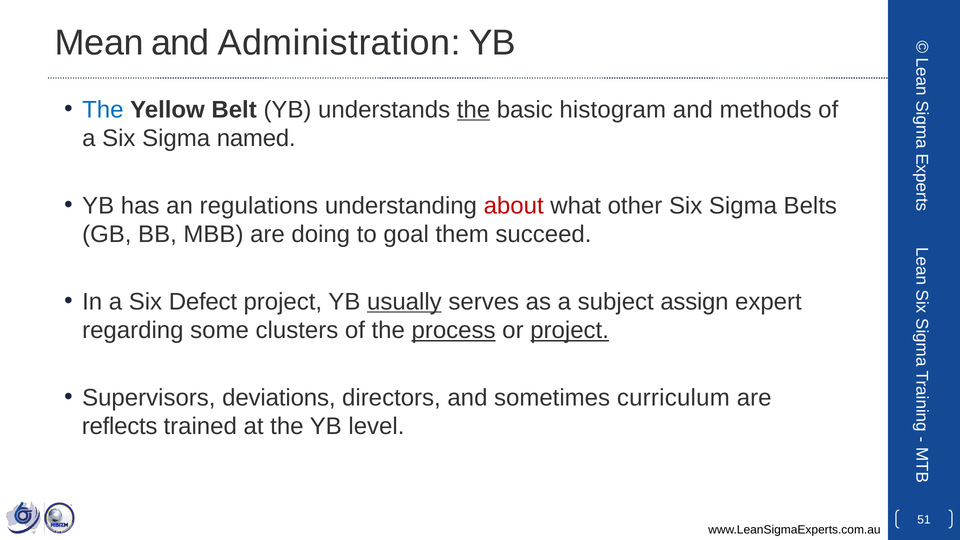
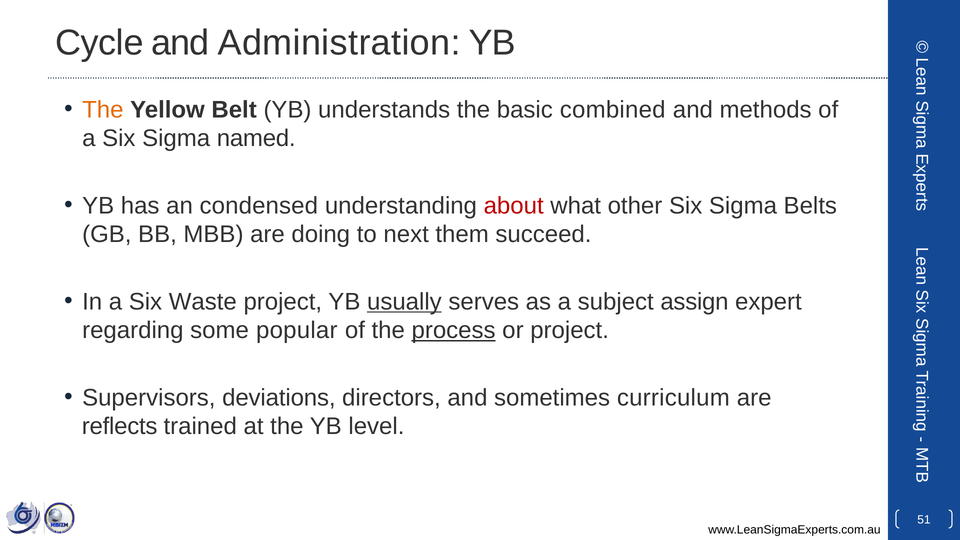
Mean: Mean -> Cycle
The at (103, 110) colour: blue -> orange
the at (473, 110) underline: present -> none
histogram: histogram -> combined
regulations: regulations -> condensed
goal: goal -> next
Defect: Defect -> Waste
clusters: clusters -> popular
project at (570, 330) underline: present -> none
